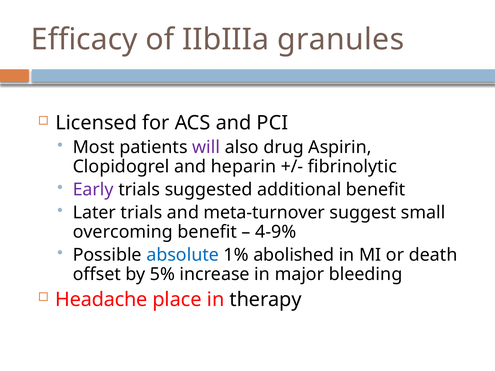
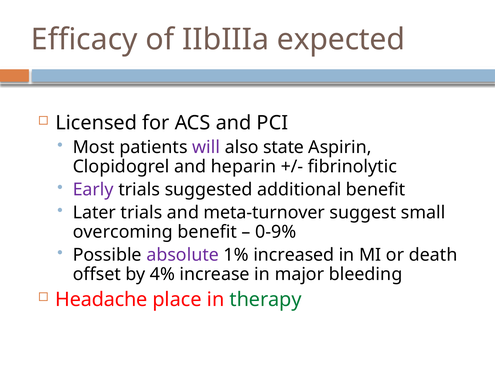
granules: granules -> expected
drug: drug -> state
4-9%: 4-9% -> 0-9%
absolute colour: blue -> purple
abolished: abolished -> increased
5%: 5% -> 4%
therapy colour: black -> green
